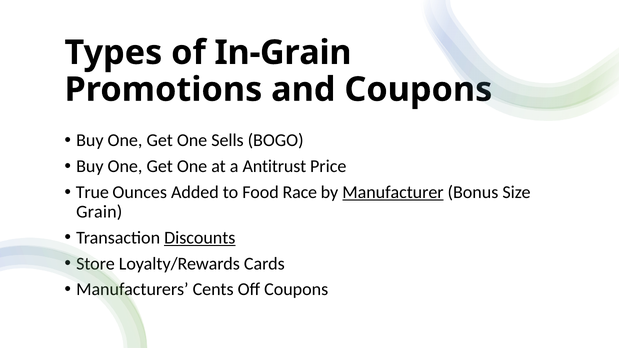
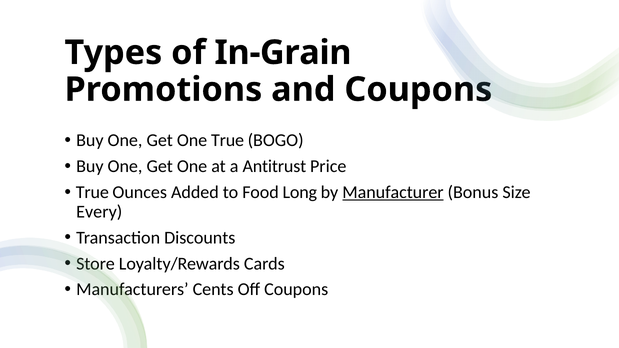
One Sells: Sells -> True
Race: Race -> Long
Grain: Grain -> Every
Discounts underline: present -> none
